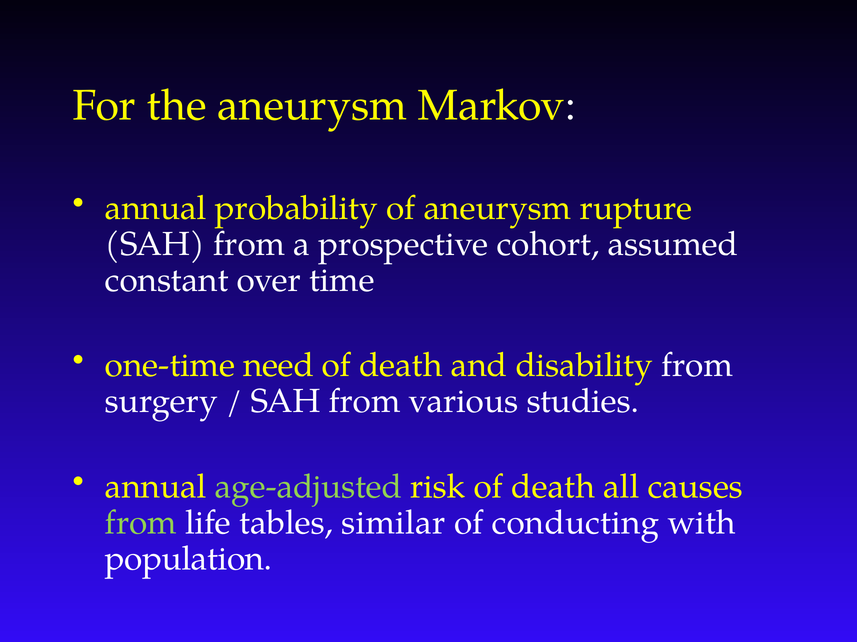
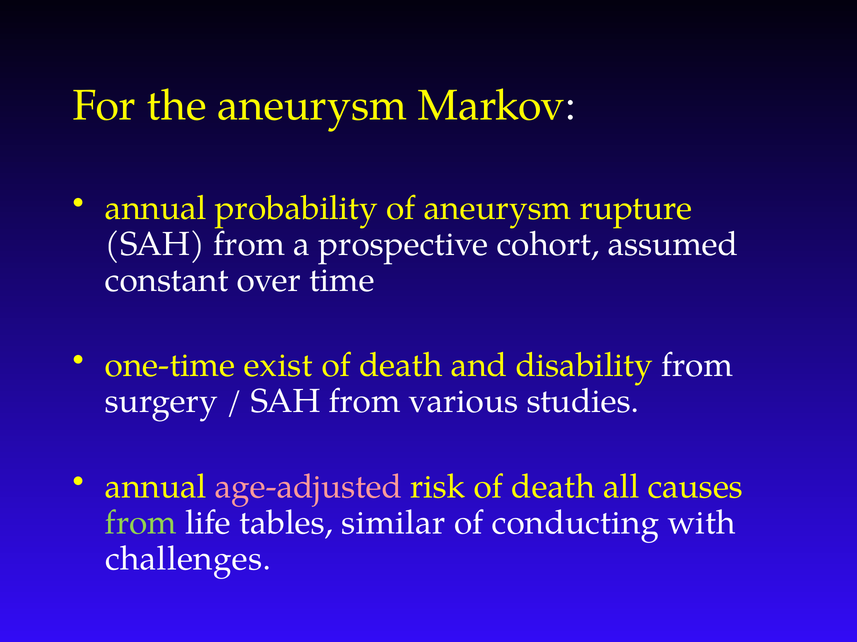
need: need -> exist
age-adjusted colour: light green -> pink
population: population -> challenges
